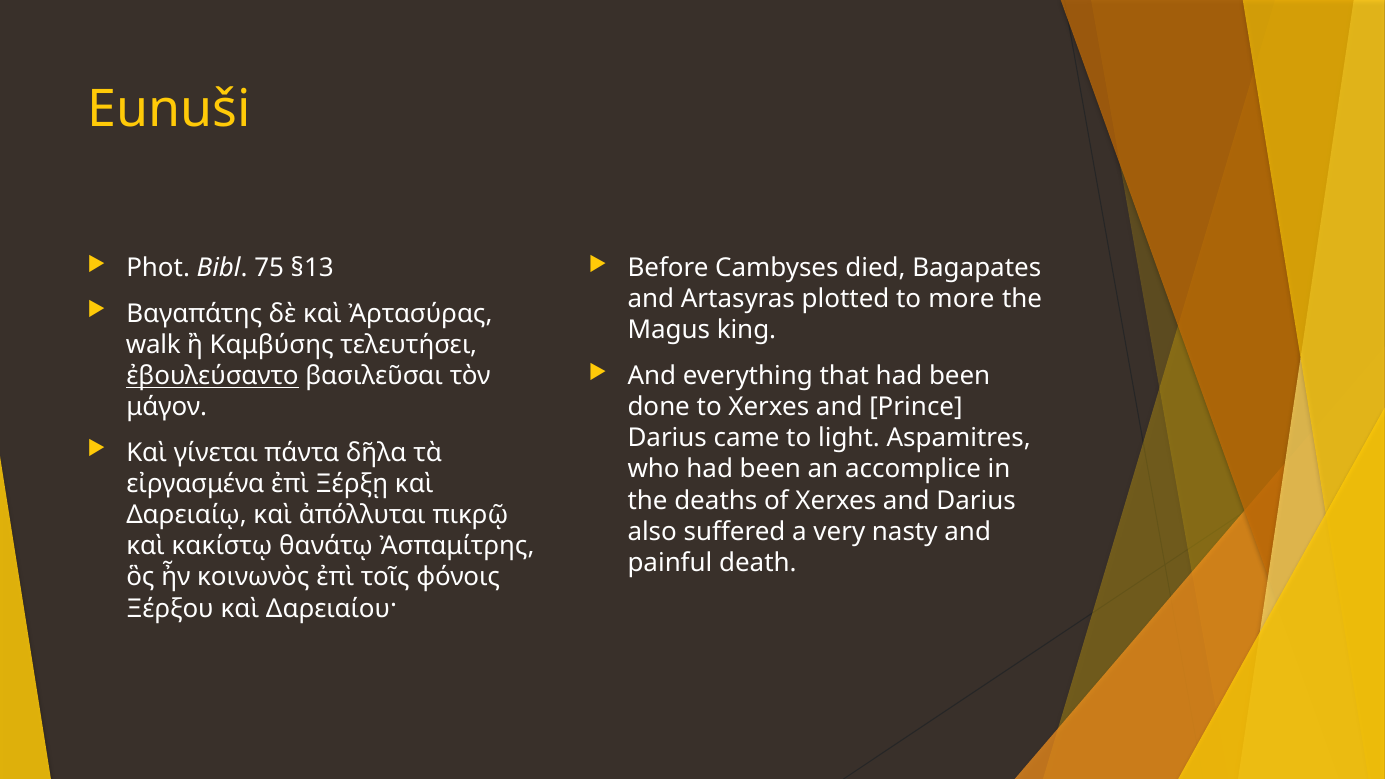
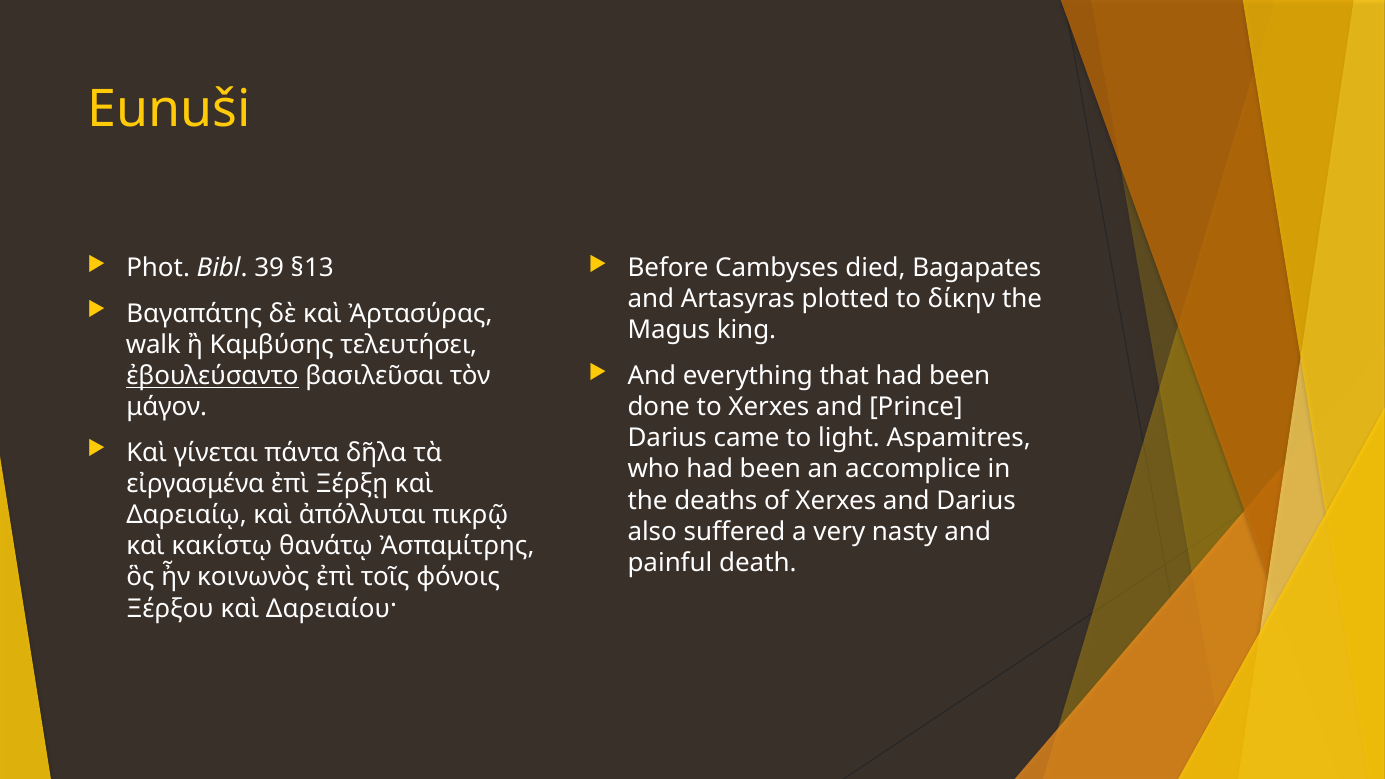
75: 75 -> 39
more: more -> δίκην
